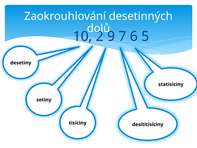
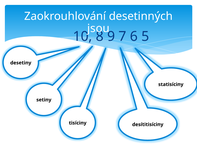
dolů: dolů -> jsou
2: 2 -> 8
